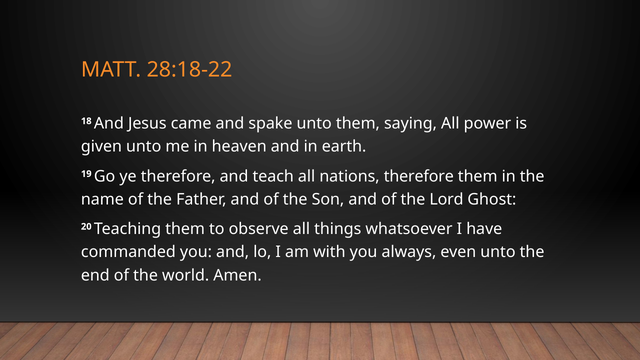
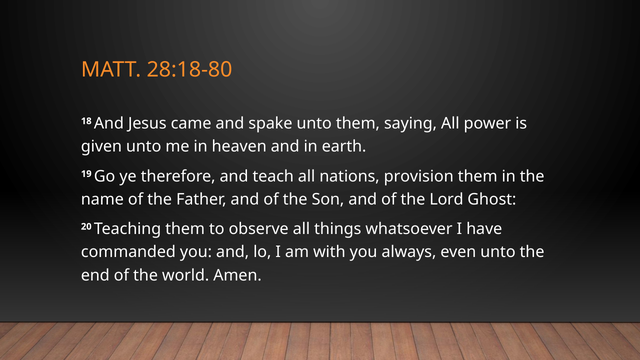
28:18-22: 28:18-22 -> 28:18-80
nations therefore: therefore -> provision
